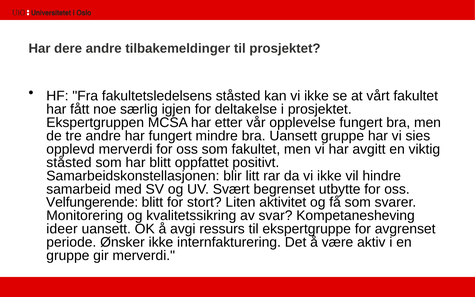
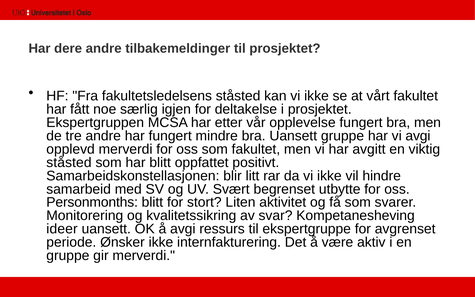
vi sies: sies -> avgi
Velfungerende: Velfungerende -> Personmonths
